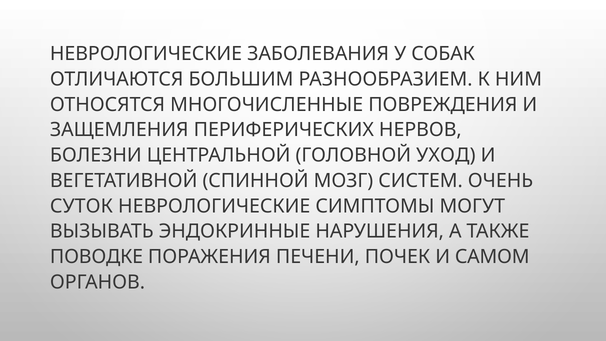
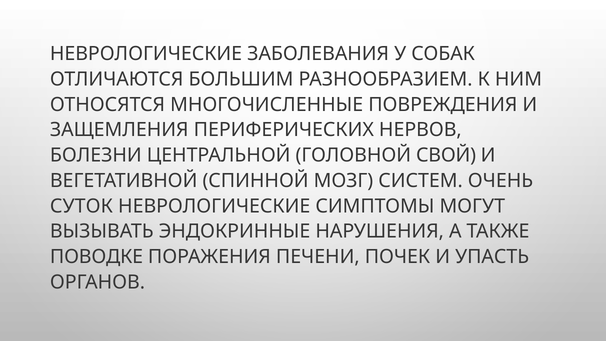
УХОД: УХОД -> СВОЙ
САМОМ: САМОМ -> УПАСТЬ
